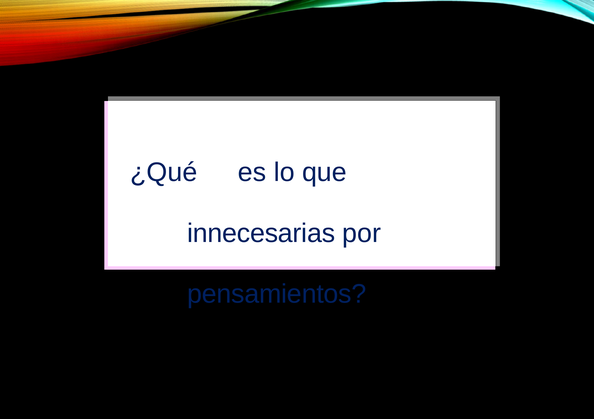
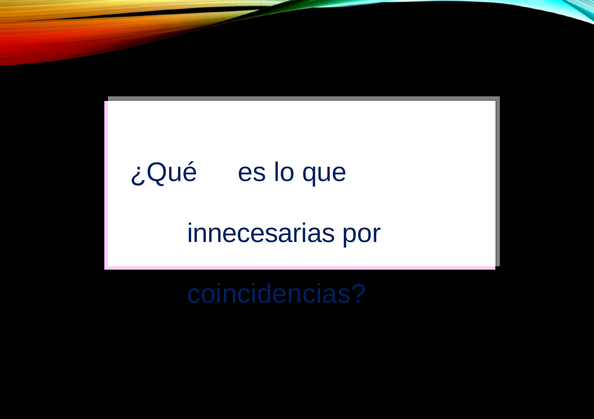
pensamientos: pensamientos -> coincidencias
